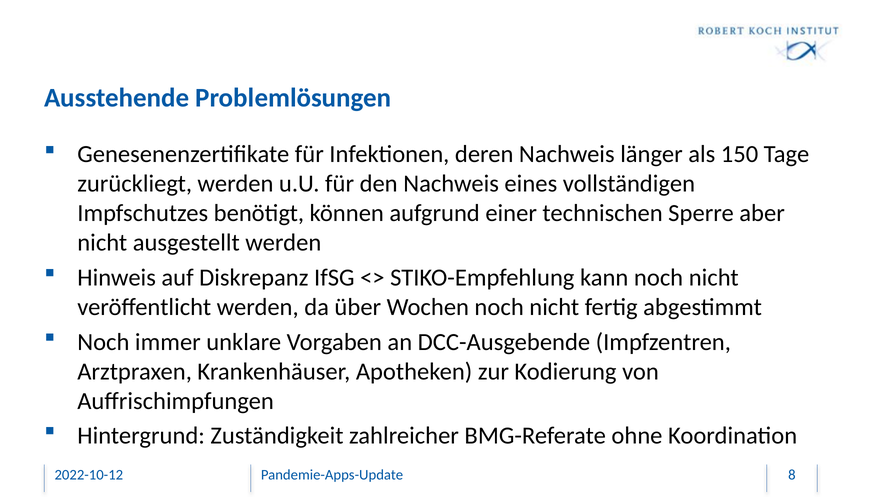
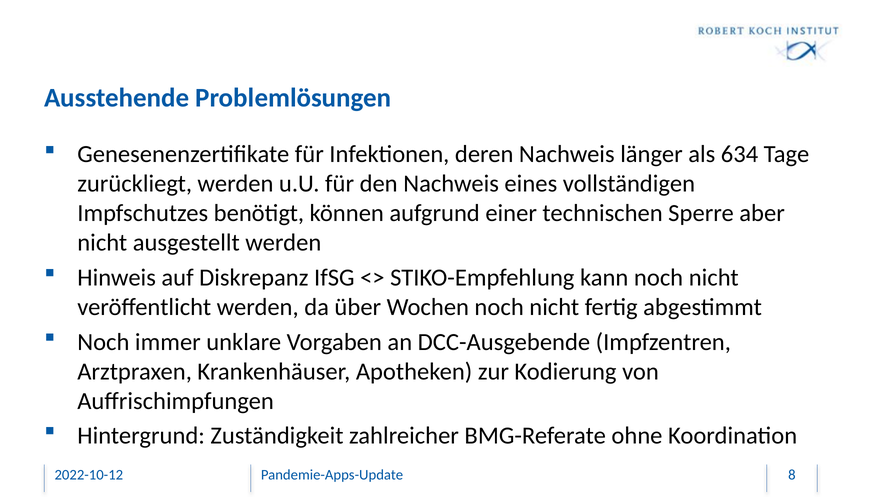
150: 150 -> 634
